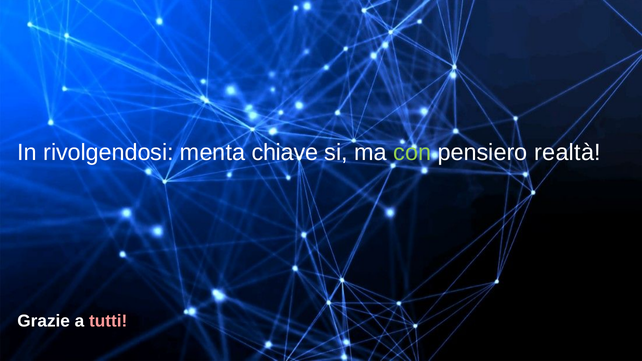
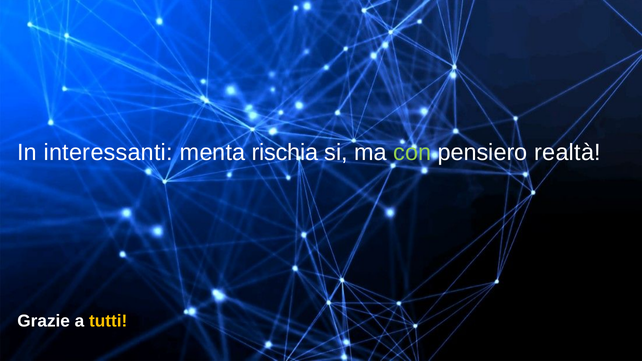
rivolgendosi: rivolgendosi -> interessanti
chiave: chiave -> rischia
tutti colour: pink -> yellow
